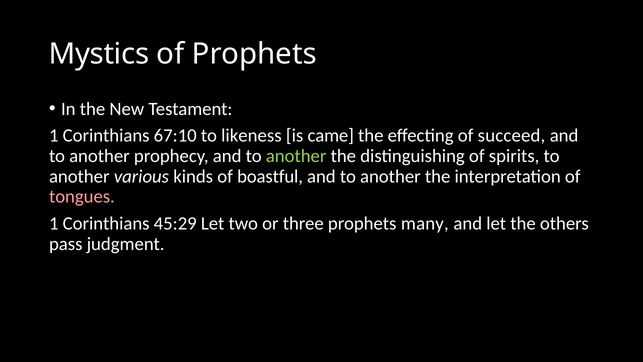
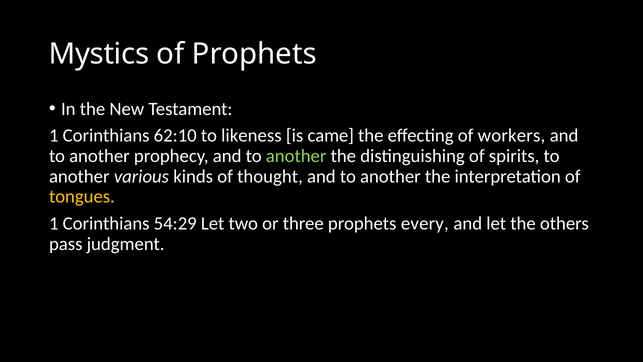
67:10: 67:10 -> 62:10
succeed: succeed -> workers
boastful: boastful -> thought
tongues colour: pink -> yellow
45:29: 45:29 -> 54:29
many: many -> every
